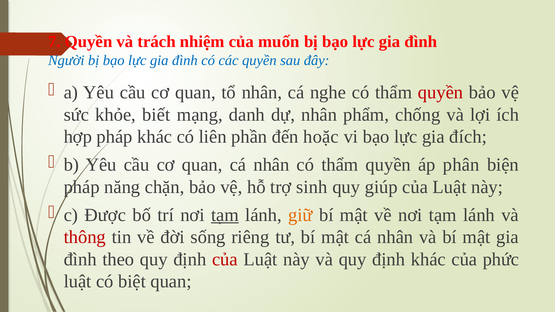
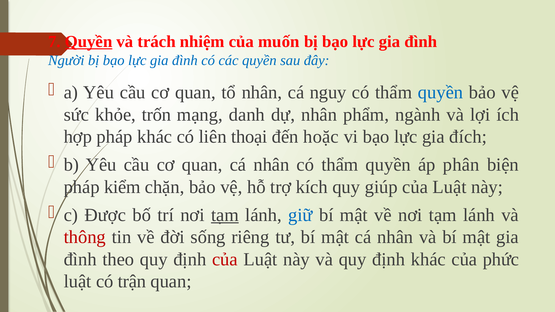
Quyền at (89, 42) underline: none -> present
nghe: nghe -> nguy
quyền at (441, 92) colour: red -> blue
biết: biết -> trốn
chống: chống -> ngành
phần: phần -> thoại
năng: năng -> kiểm
sinh: sinh -> kích
giữ colour: orange -> blue
biệt: biệt -> trận
